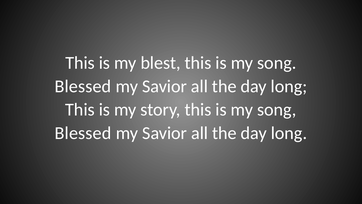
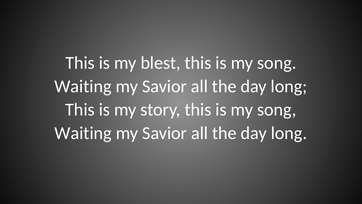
Blessed at (83, 86): Blessed -> Waiting
Blessed at (83, 133): Blessed -> Waiting
